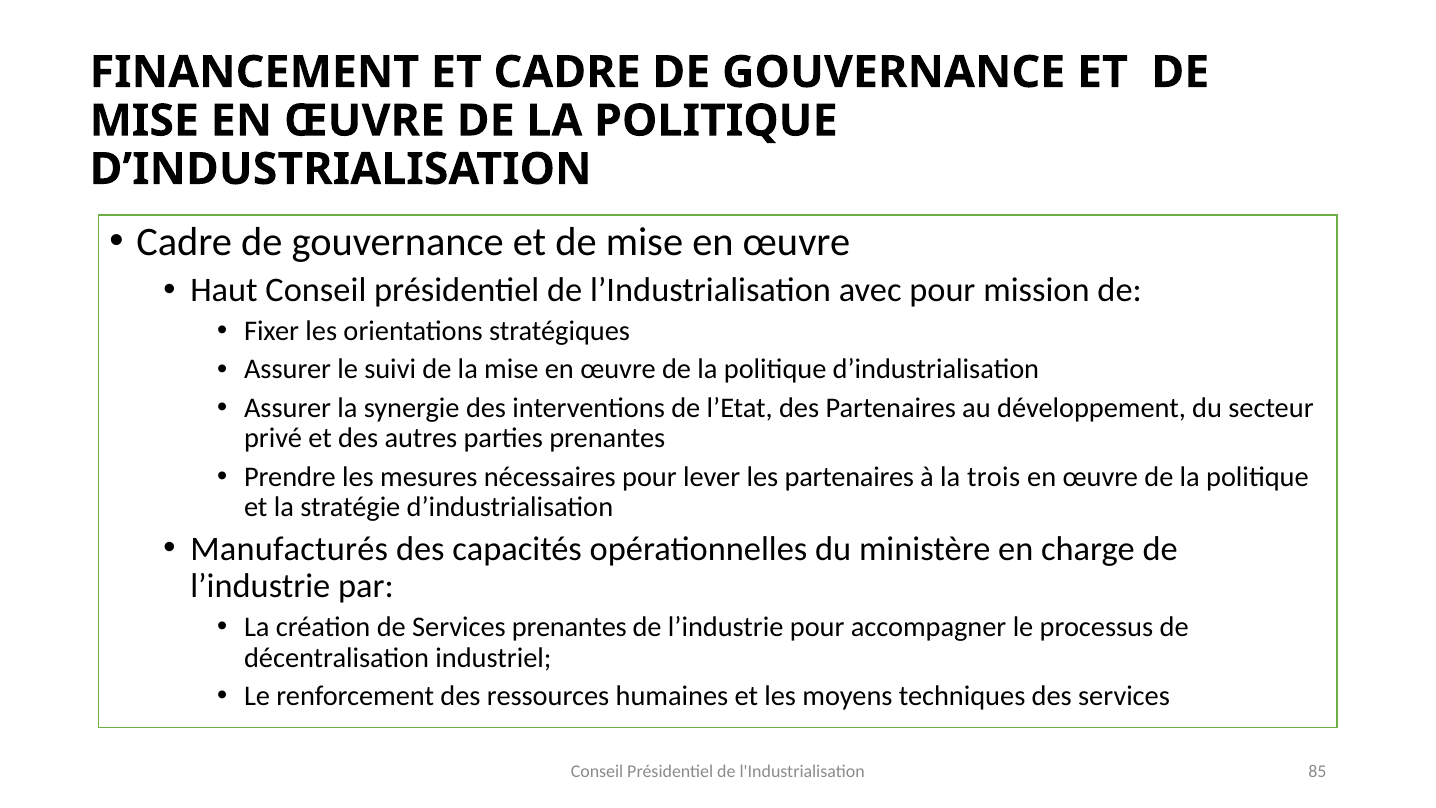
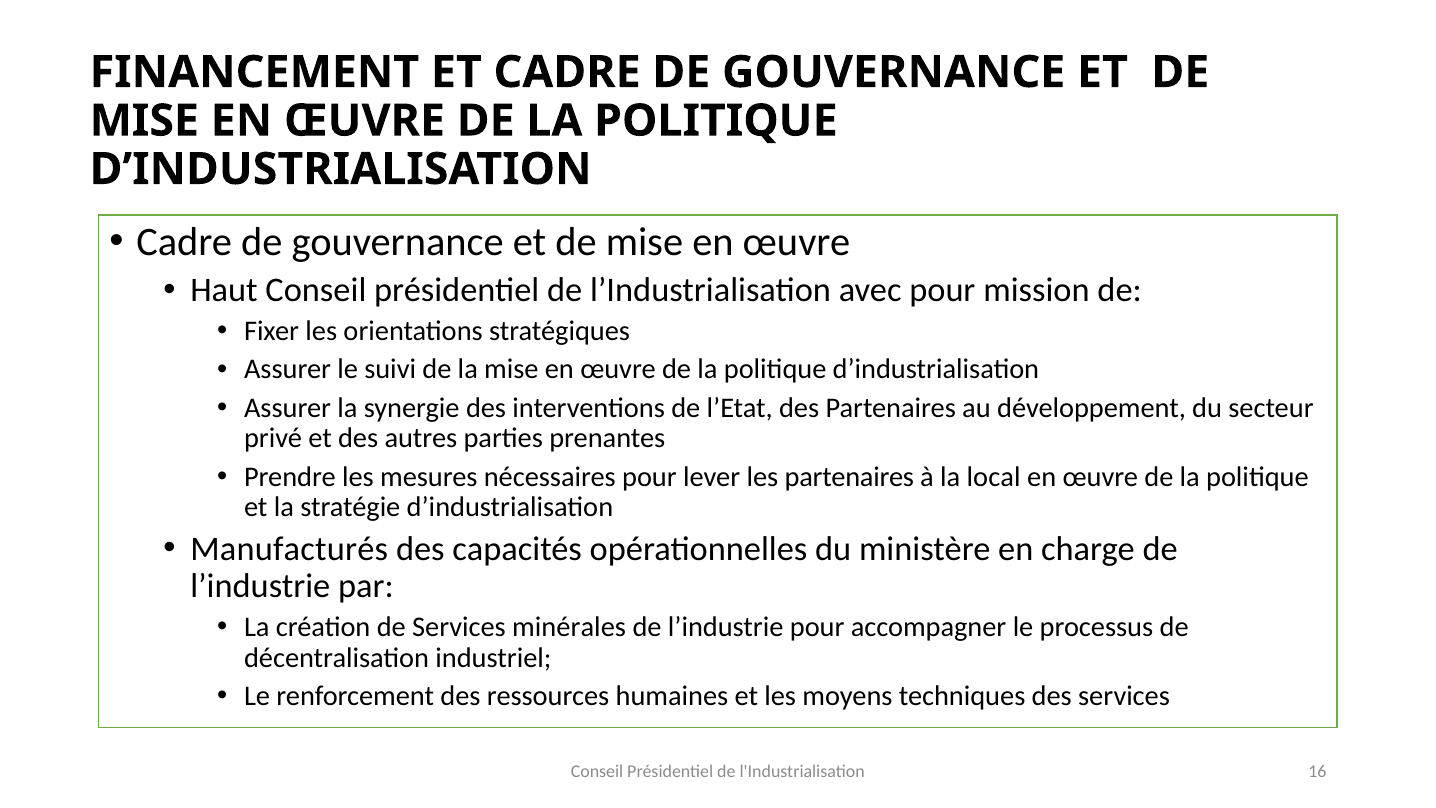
trois: trois -> local
Services prenantes: prenantes -> minérales
85: 85 -> 16
